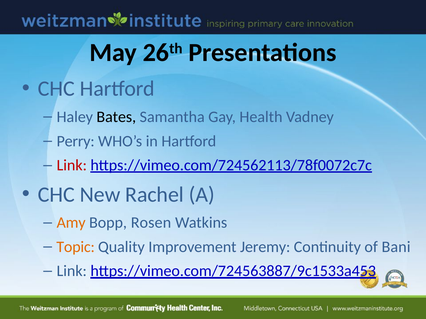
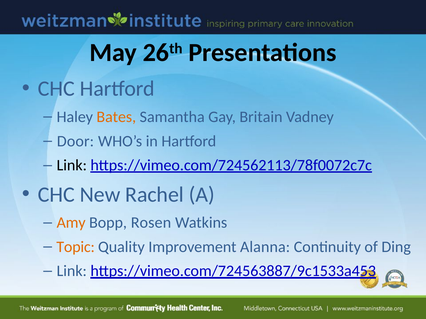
Bates colour: black -> orange
Health: Health -> Britain
Perry: Perry -> Door
Link at (72, 165) colour: red -> black
Jeremy: Jeremy -> Alanna
Bani: Bani -> Ding
